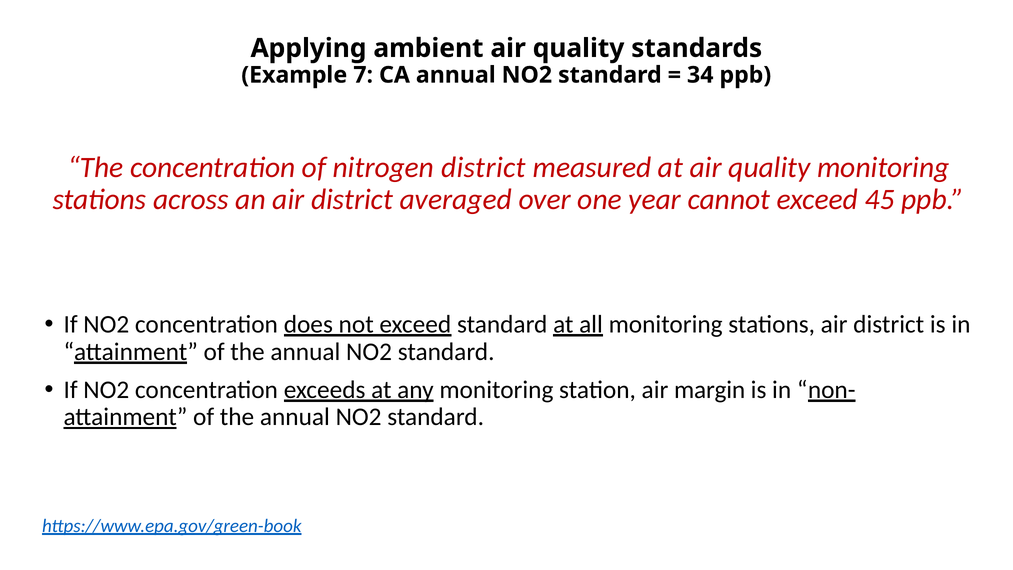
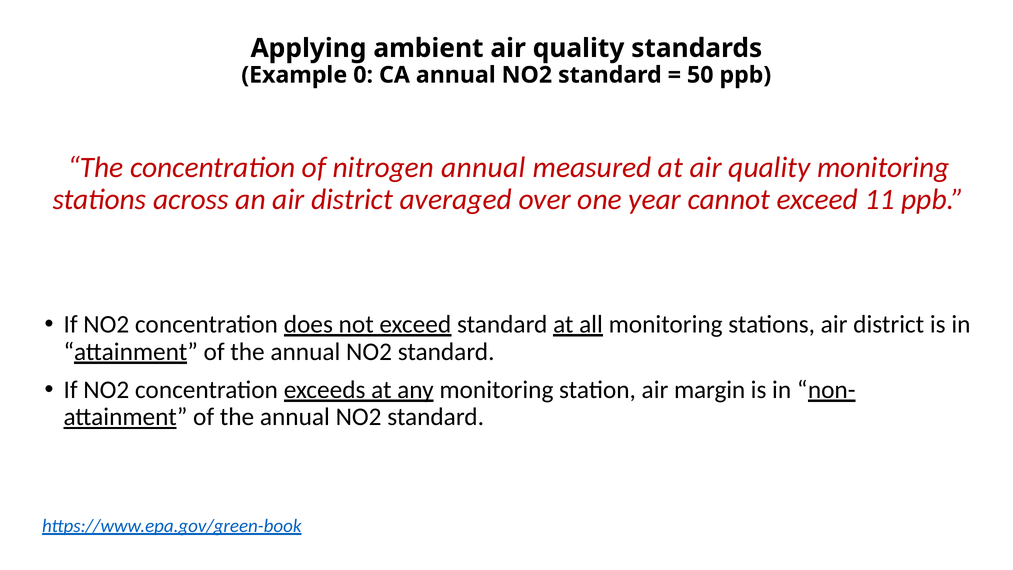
7: 7 -> 0
34: 34 -> 50
nitrogen district: district -> annual
45: 45 -> 11
